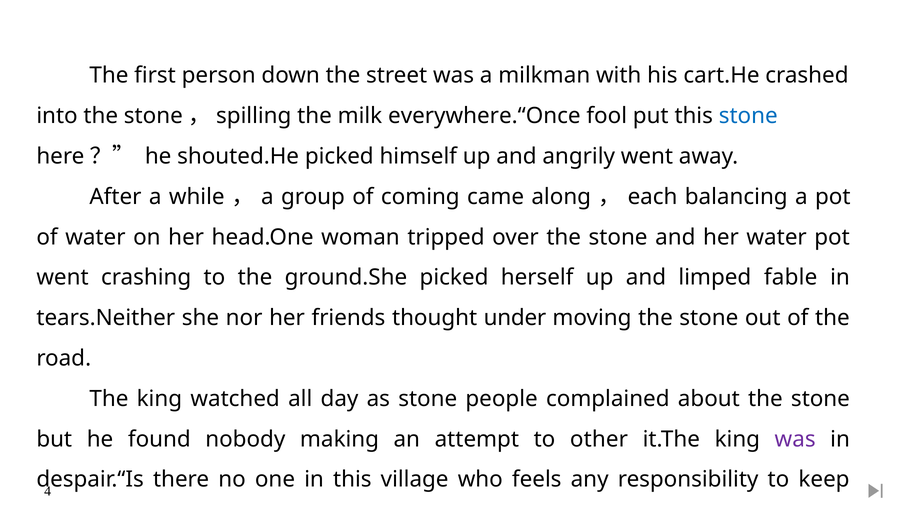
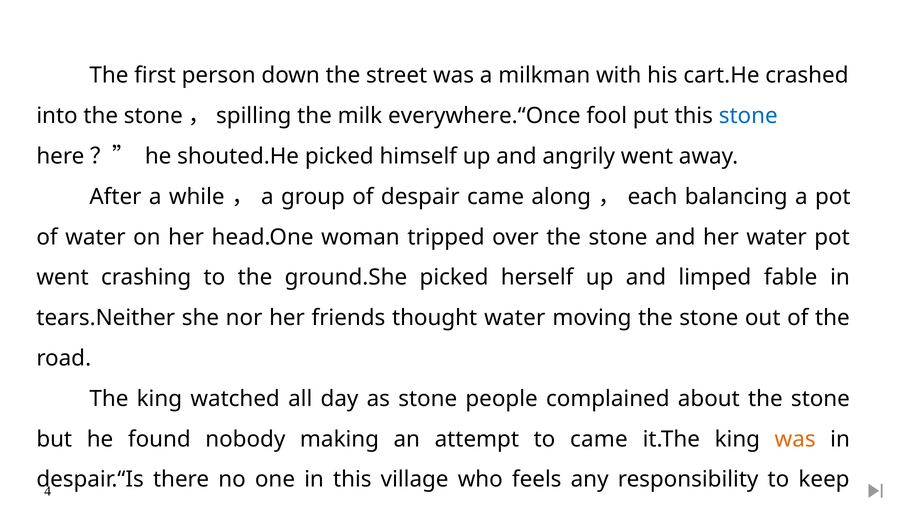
coming: coming -> despair
thought under: under -> water
to other: other -> came
was at (795, 439) colour: purple -> orange
